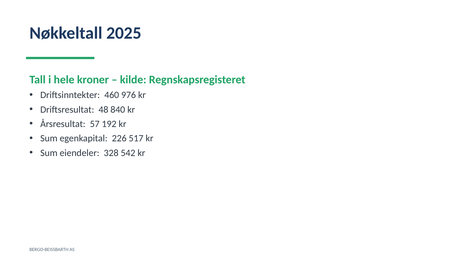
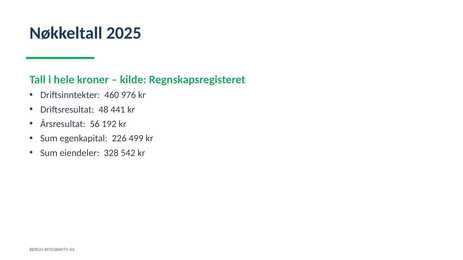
840: 840 -> 441
57: 57 -> 56
517: 517 -> 499
